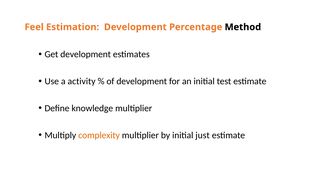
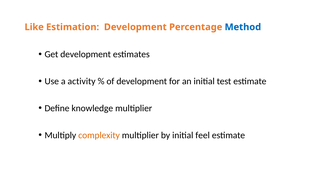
Feel: Feel -> Like
Method colour: black -> blue
just: just -> feel
